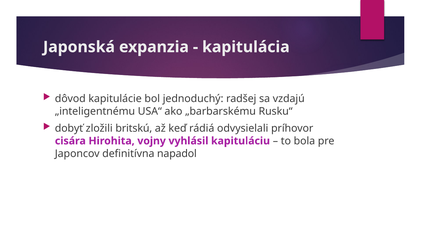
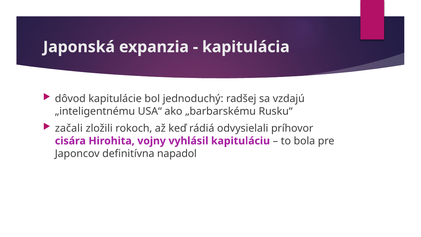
dobyť: dobyť -> začali
britskú: britskú -> rokoch
